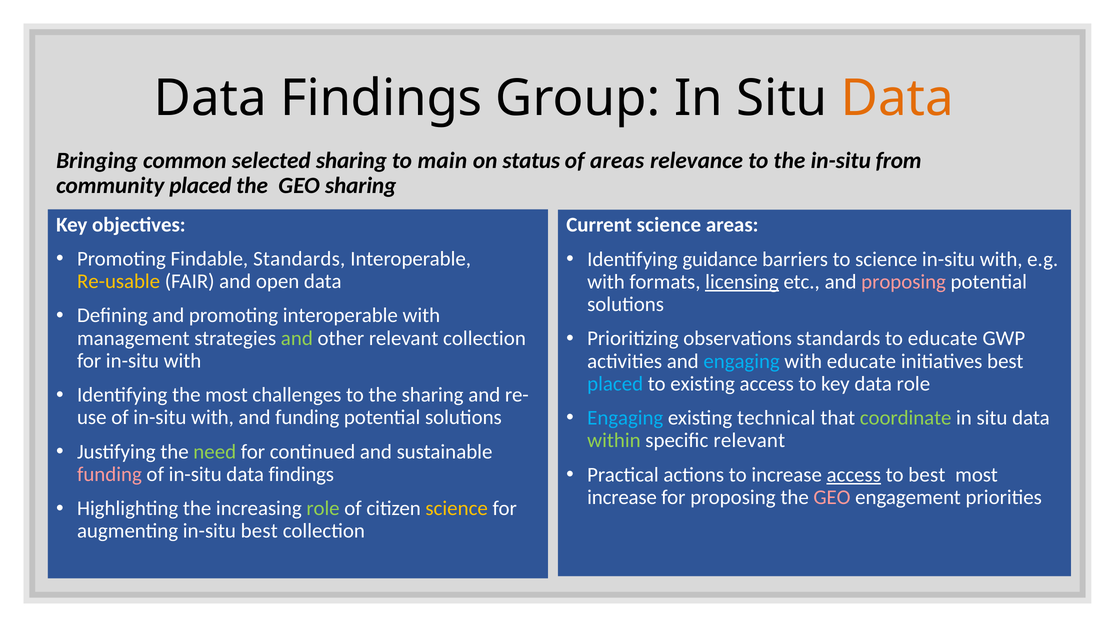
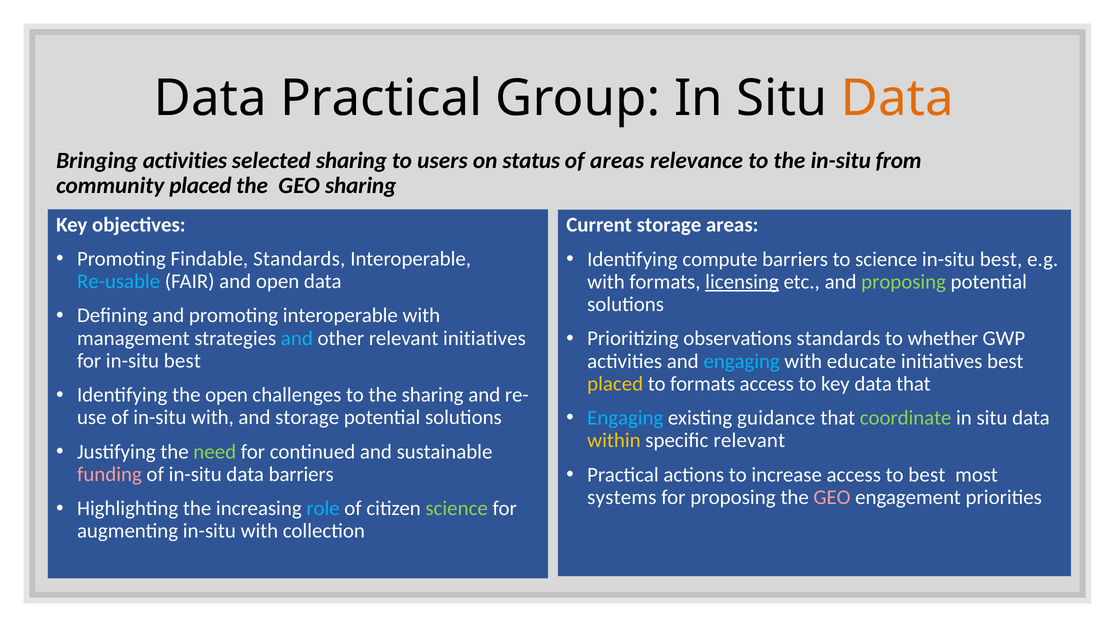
Findings at (381, 98): Findings -> Practical
Bringing common: common -> activities
main: main -> users
Current science: science -> storage
guidance: guidance -> compute
with at (1001, 259): with -> best
Re-usable colour: yellow -> light blue
proposing at (904, 282) colour: pink -> light green
to educate: educate -> whether
and at (297, 338) colour: light green -> light blue
relevant collection: collection -> initiatives
for in-situ with: with -> best
placed at (615, 384) colour: light blue -> yellow
to existing: existing -> formats
data role: role -> that
the most: most -> open
technical: technical -> guidance
and funding: funding -> storage
within colour: light green -> yellow
access at (854, 475) underline: present -> none
in-situ data findings: findings -> barriers
increase at (622, 497): increase -> systems
role at (323, 509) colour: light green -> light blue
science at (457, 509) colour: yellow -> light green
augmenting in-situ best: best -> with
